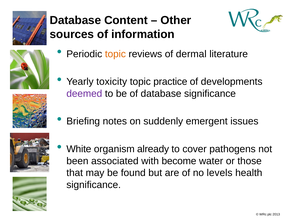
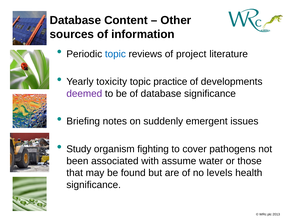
topic at (115, 54) colour: orange -> blue
dermal: dermal -> project
White: White -> Study
already: already -> fighting
become: become -> assume
